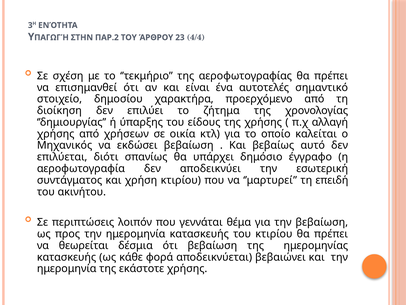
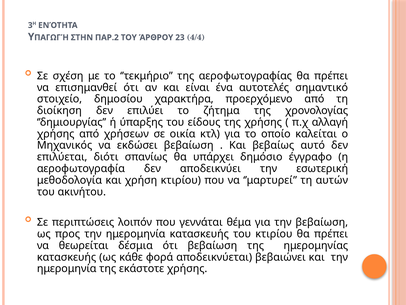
συντάγματος: συντάγματος -> μεθοδολογία
επειδή: επειδή -> αυτών
